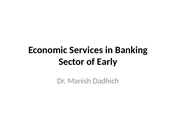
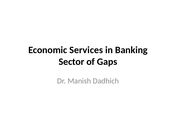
Early: Early -> Gaps
